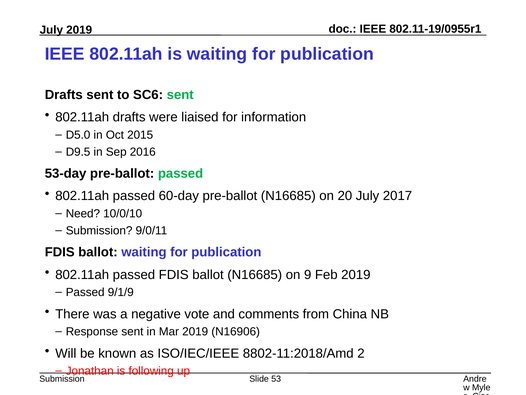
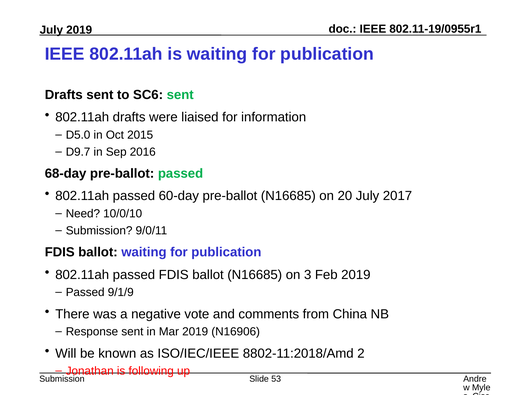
D9.5: D9.5 -> D9.7
53-day: 53-day -> 68-day
9: 9 -> 3
